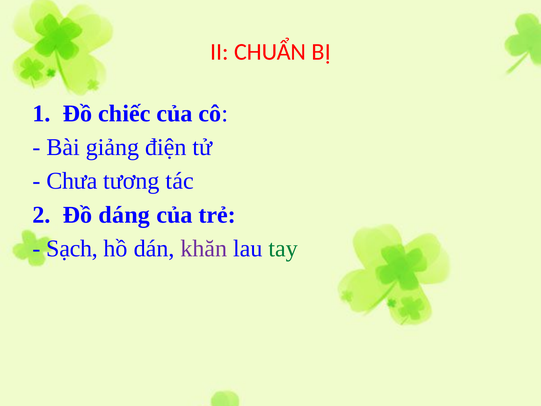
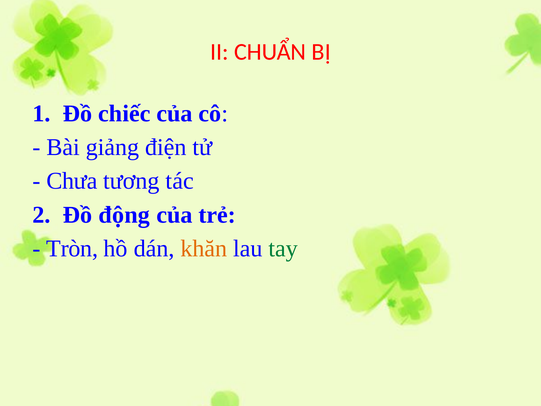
dáng: dáng -> động
Sạch: Sạch -> Tròn
khăn colour: purple -> orange
